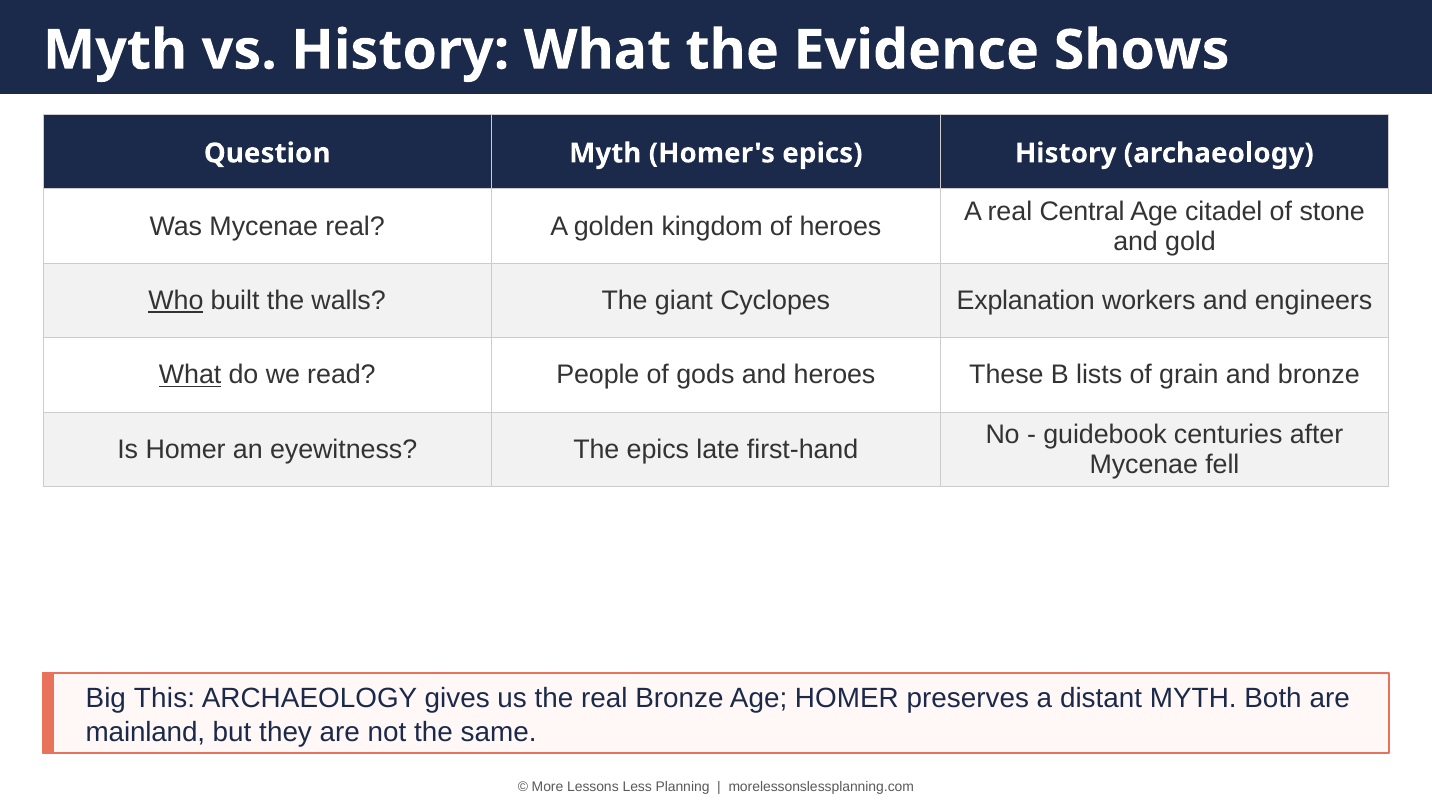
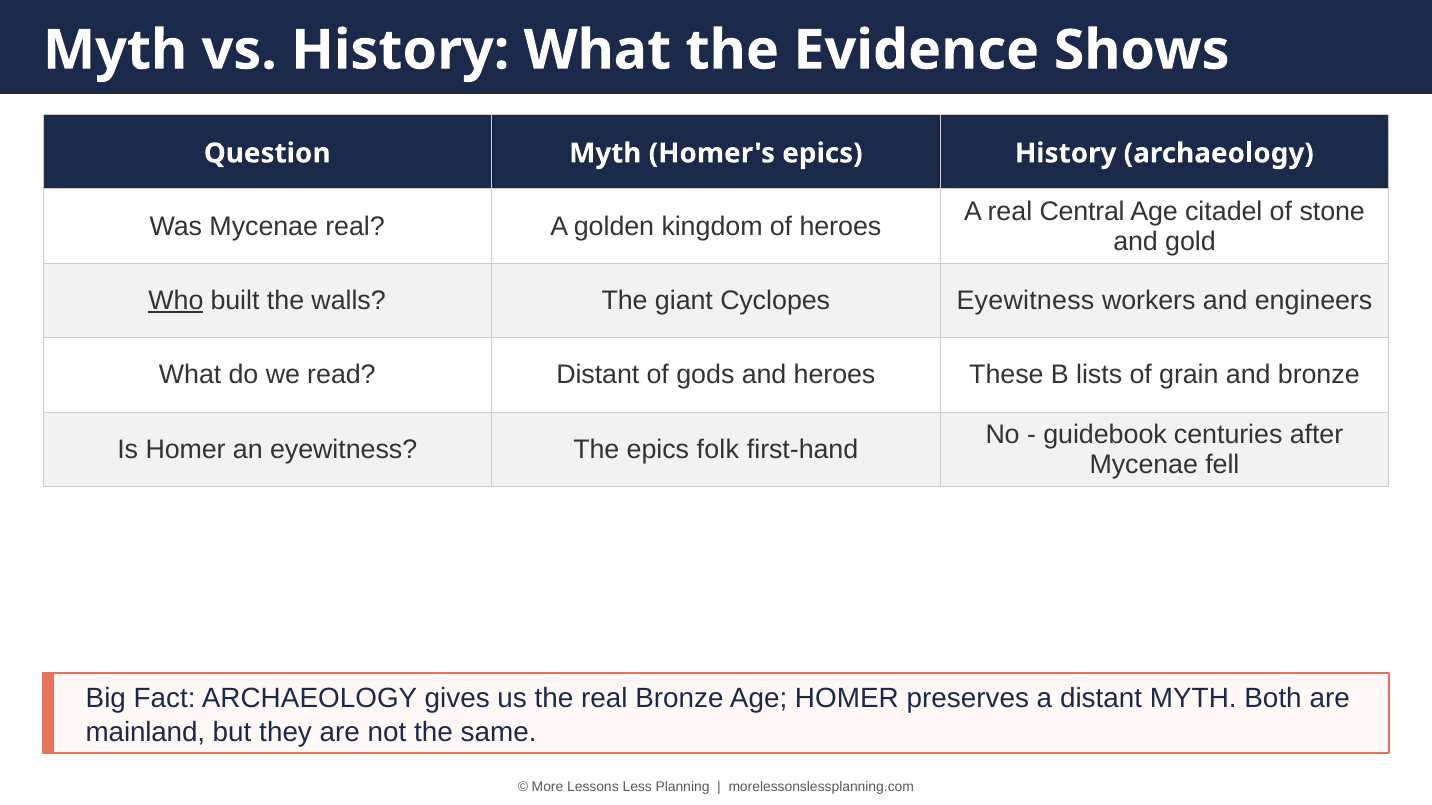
Cyclopes Explanation: Explanation -> Eyewitness
What at (190, 375) underline: present -> none
read People: People -> Distant
late: late -> folk
This: This -> Fact
